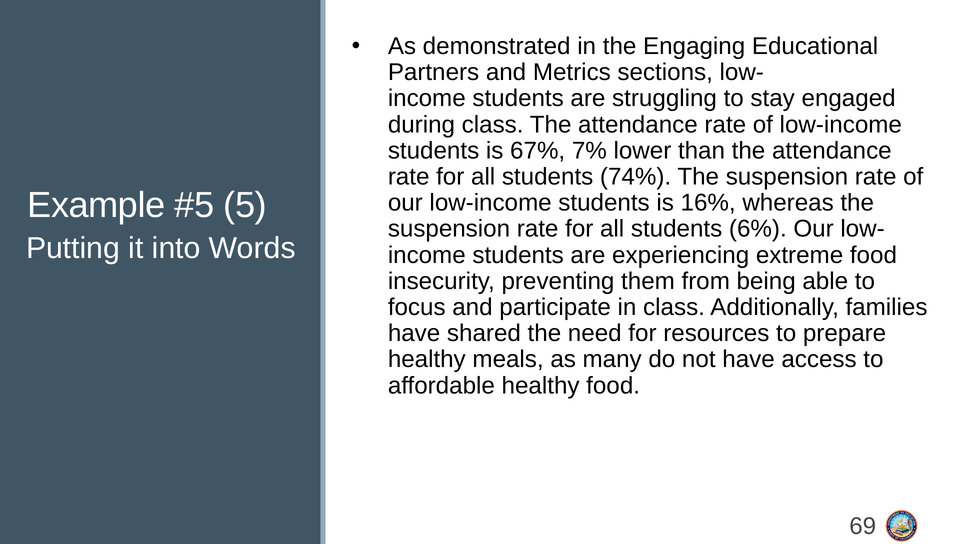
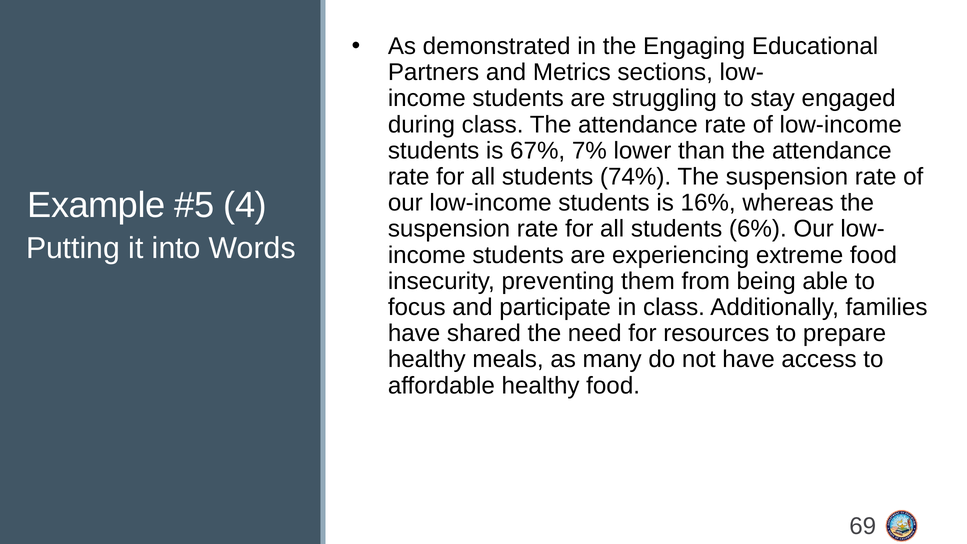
5: 5 -> 4
